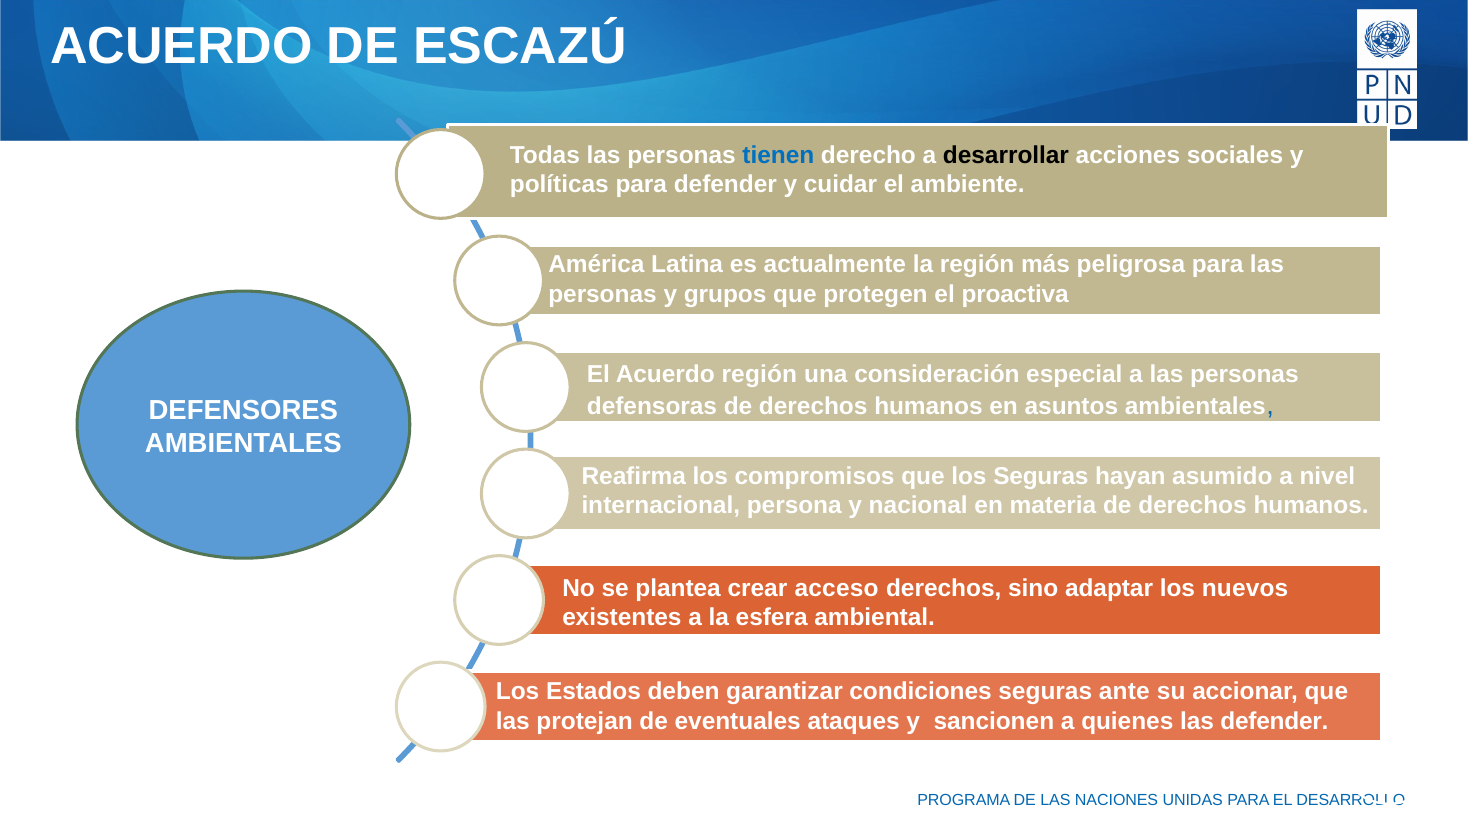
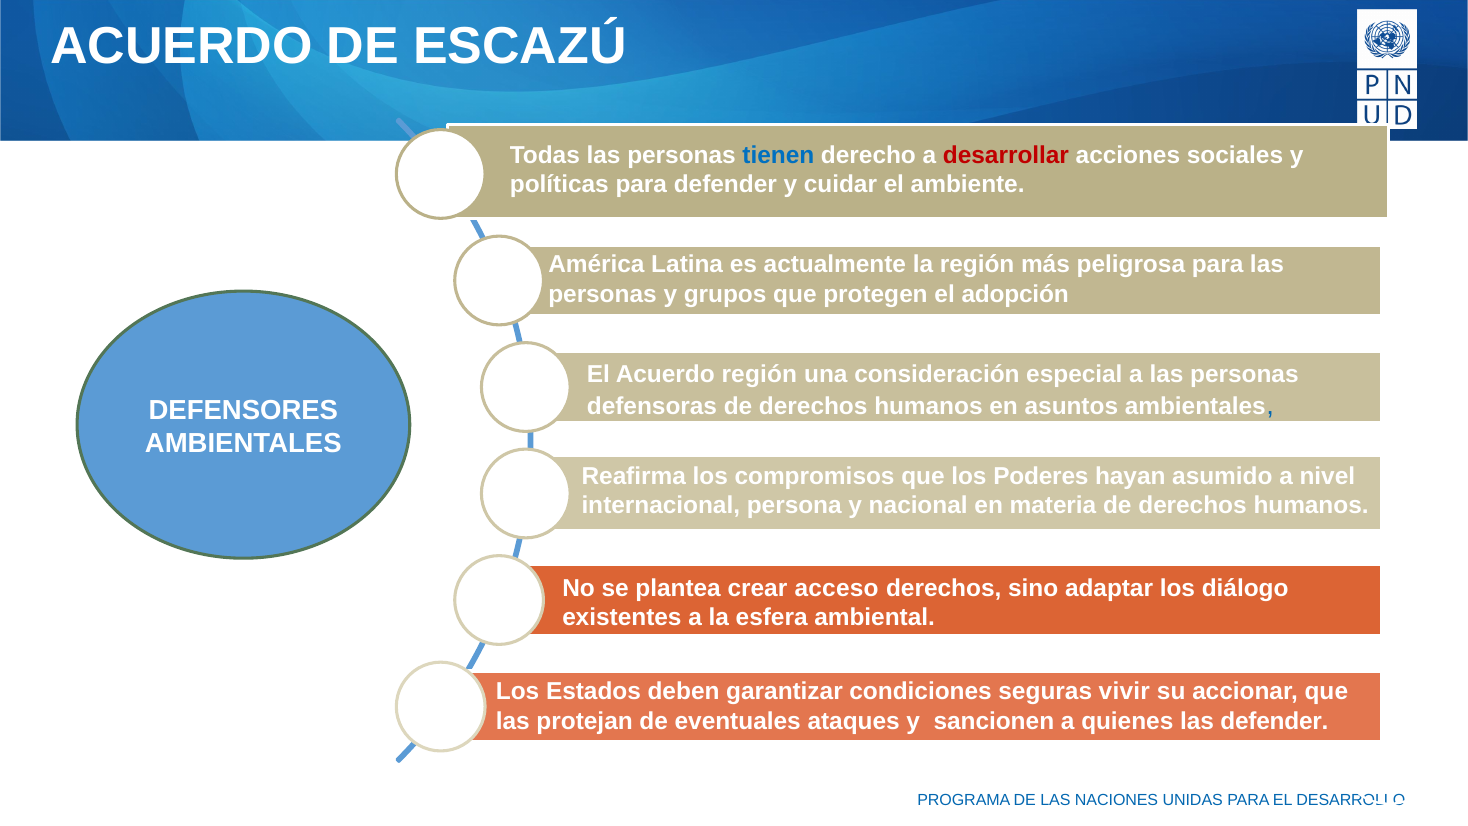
desarrollar colour: black -> red
proactiva: proactiva -> adopción
los Seguras: Seguras -> Poderes
nuevos: nuevos -> diálogo
ante: ante -> vivir
